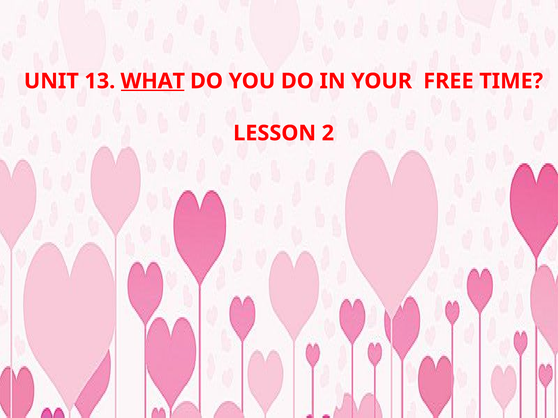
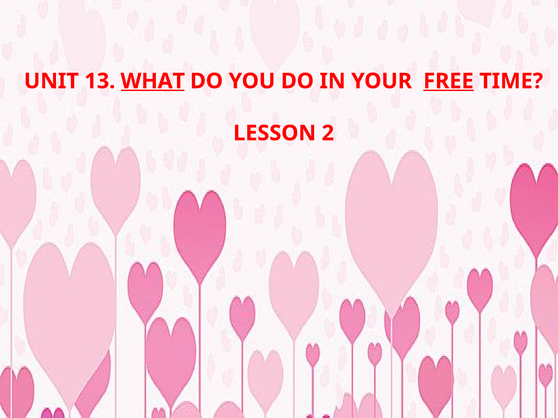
FREE underline: none -> present
